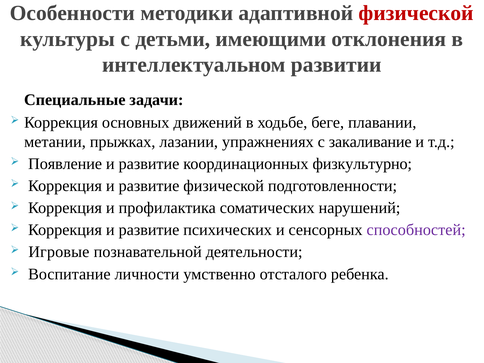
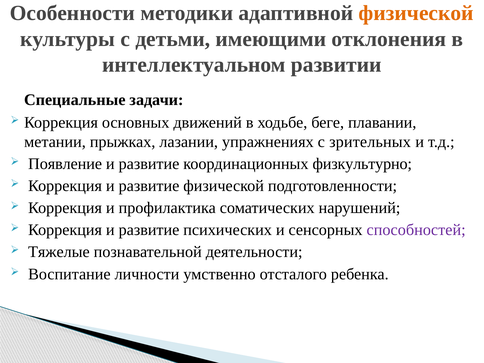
физической at (416, 13) colour: red -> orange
закаливание: закаливание -> зрительных
Игровые: Игровые -> Тяжелые
